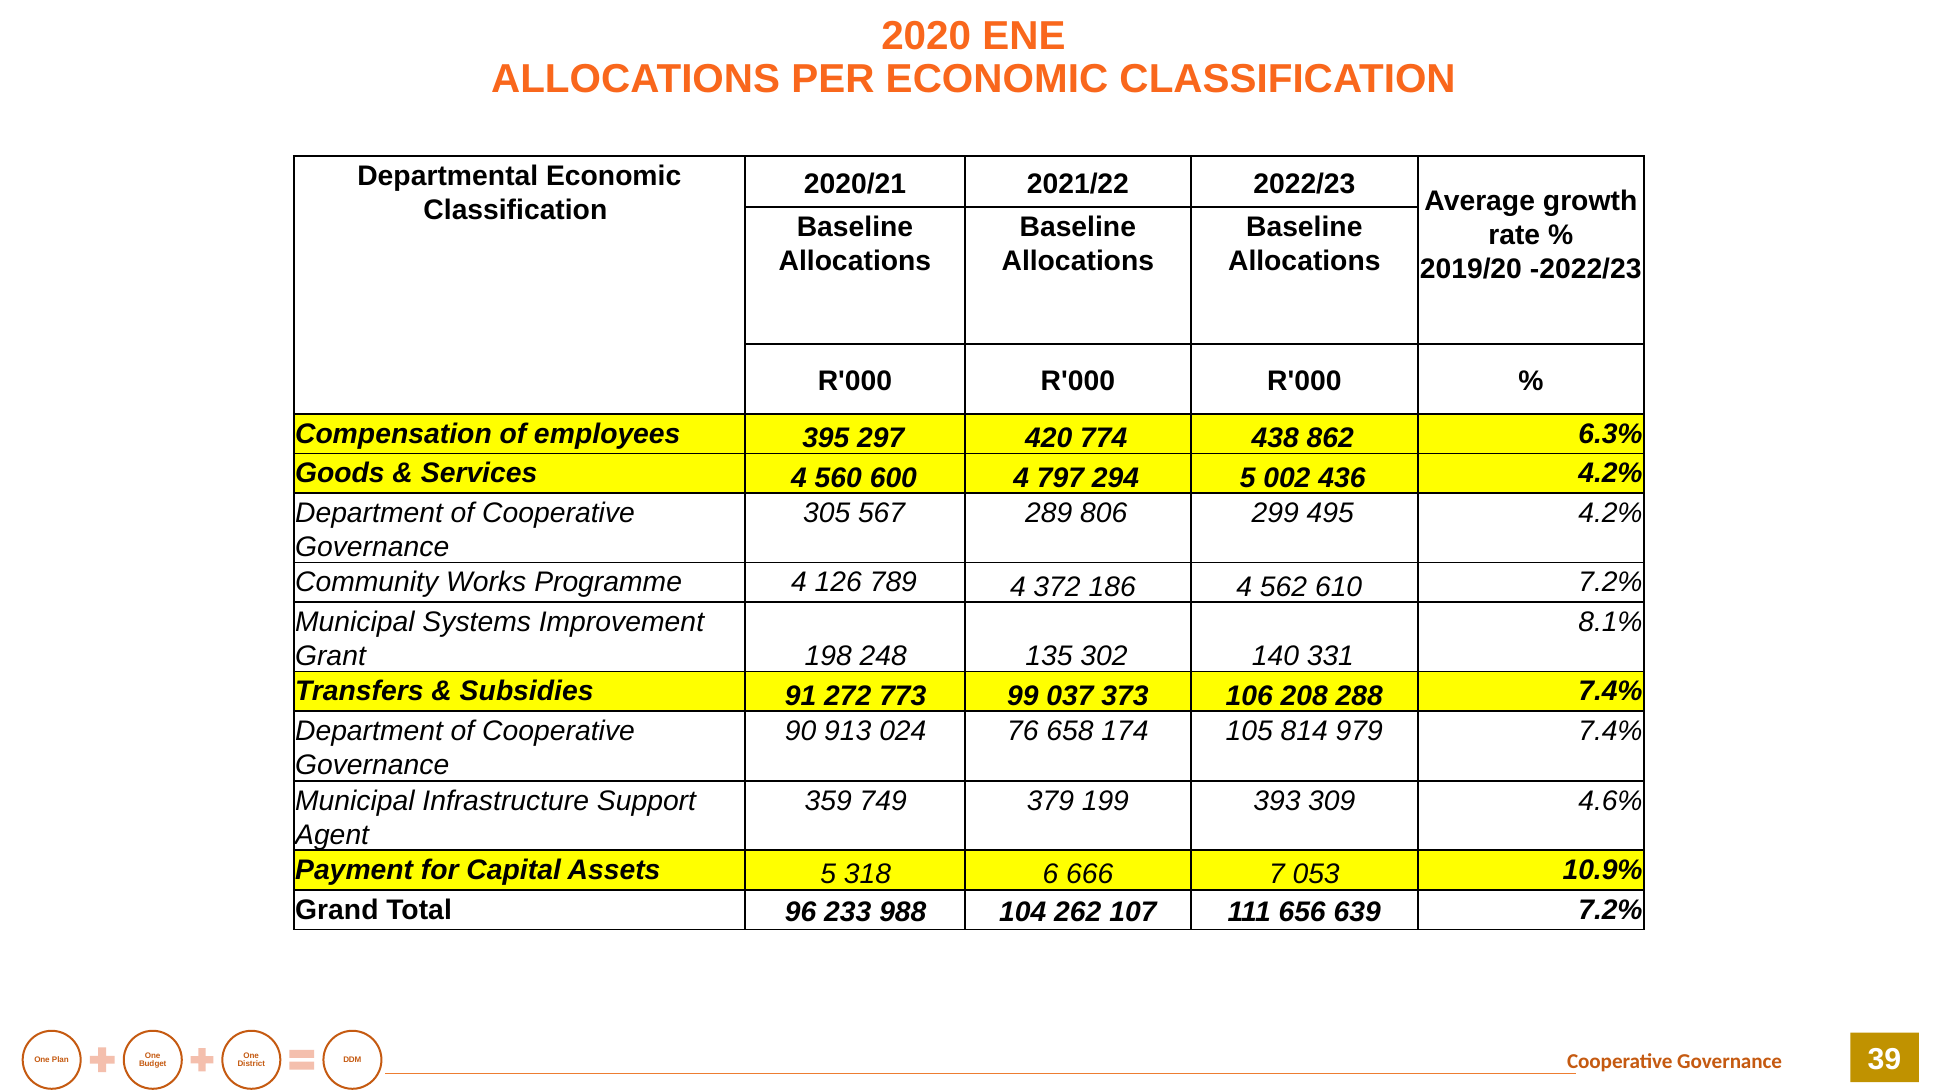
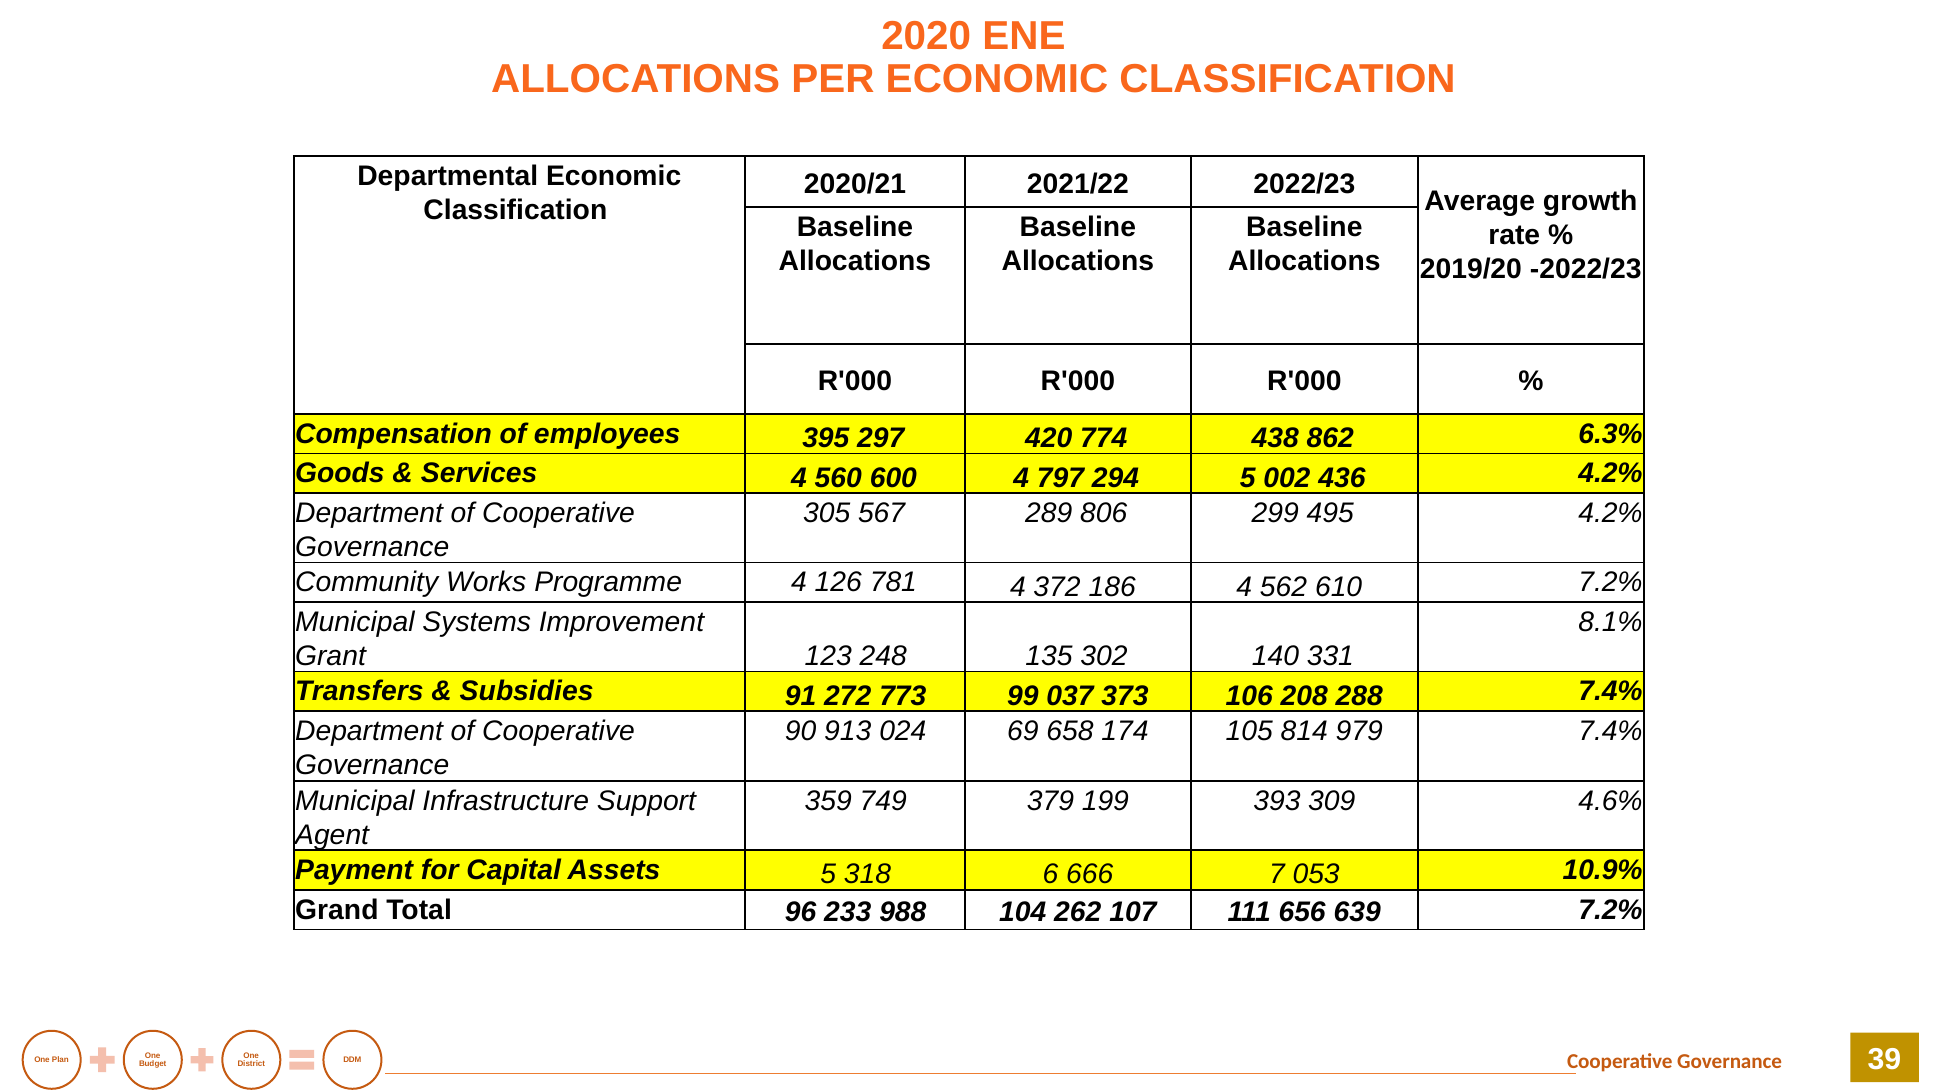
789: 789 -> 781
198: 198 -> 123
76: 76 -> 69
